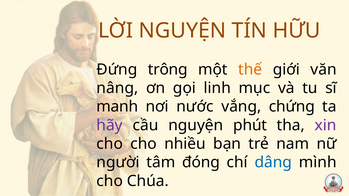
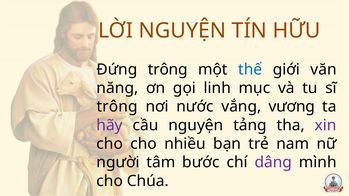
thế colour: orange -> blue
nâng: nâng -> năng
manh at (117, 107): manh -> trông
chứng: chứng -> vương
phút: phút -> tảng
đóng: đóng -> bước
dâng colour: blue -> purple
